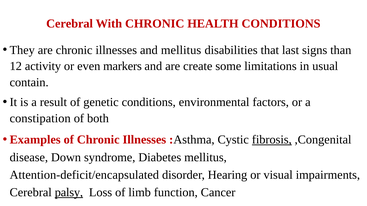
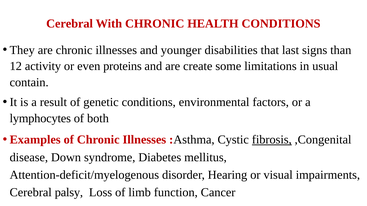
and mellitus: mellitus -> younger
markers: markers -> proteins
constipation: constipation -> lymphocytes
Attention-deficit/encapsulated: Attention-deficit/encapsulated -> Attention-deficit/myelogenous
palsy underline: present -> none
